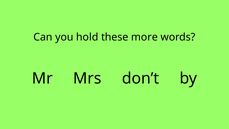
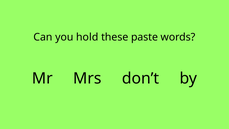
more: more -> paste
